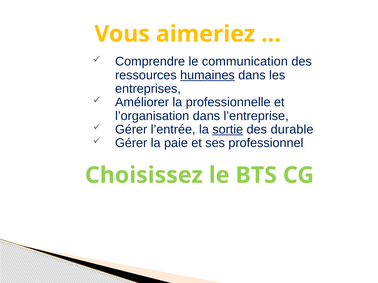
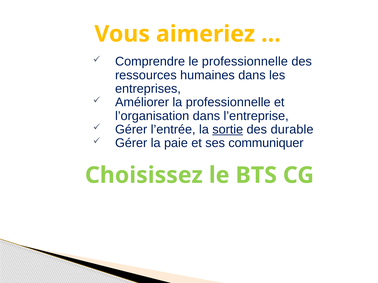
le communication: communication -> professionnelle
humaines underline: present -> none
professionnel: professionnel -> communiquer
